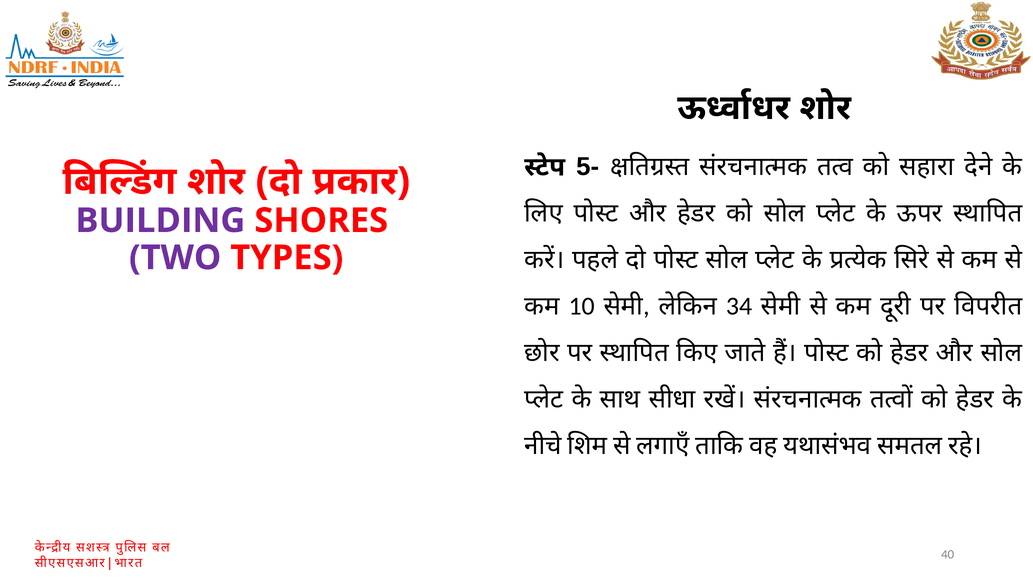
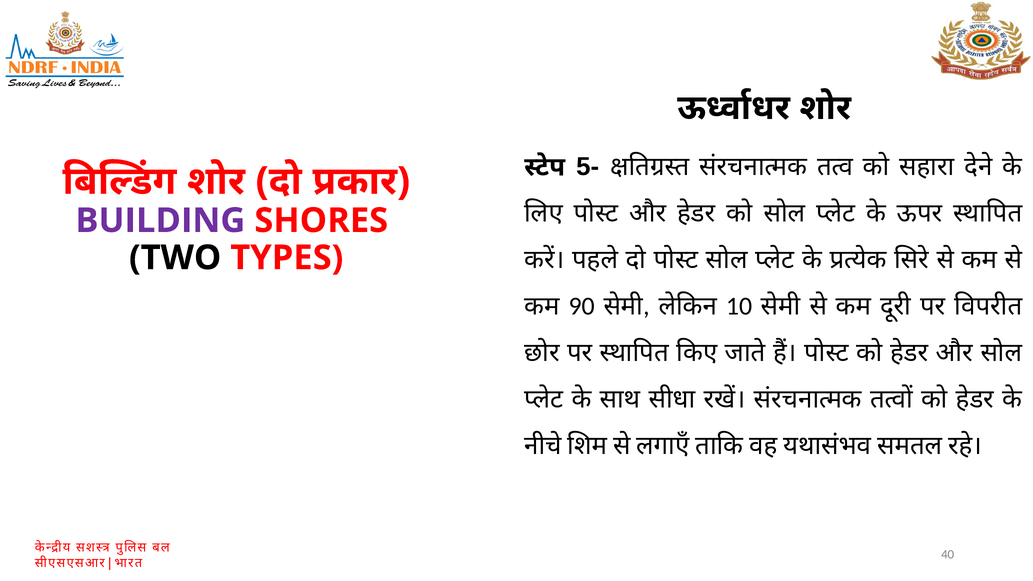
TWO colour: purple -> black
10: 10 -> 90
34: 34 -> 10
